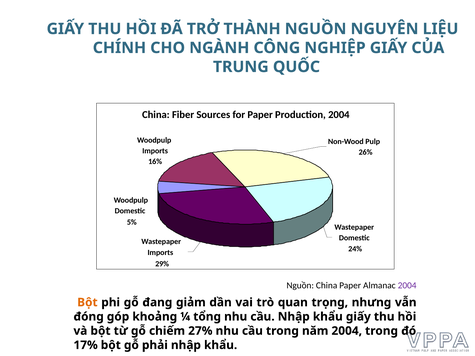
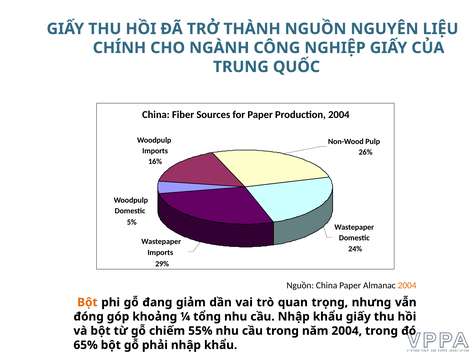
2004 at (407, 286) colour: purple -> orange
27%: 27% -> 55%
17%: 17% -> 65%
